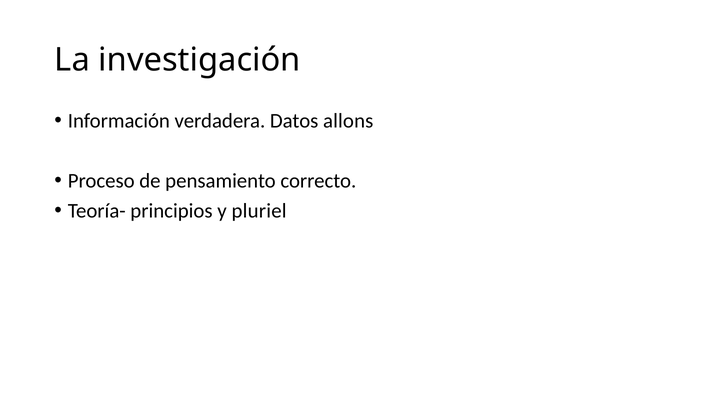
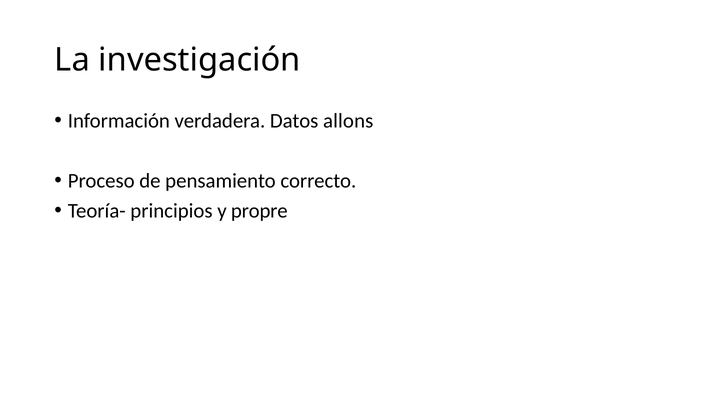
pluriel: pluriel -> propre
